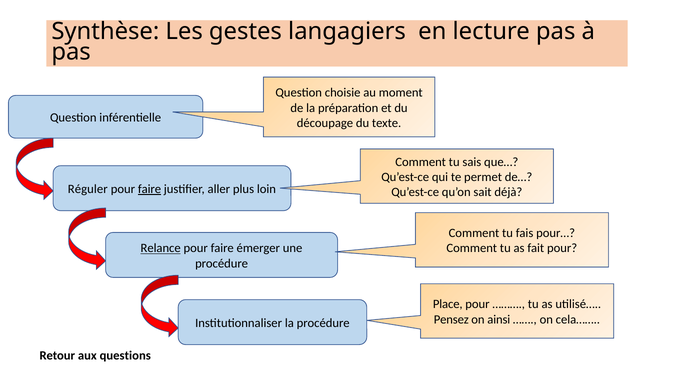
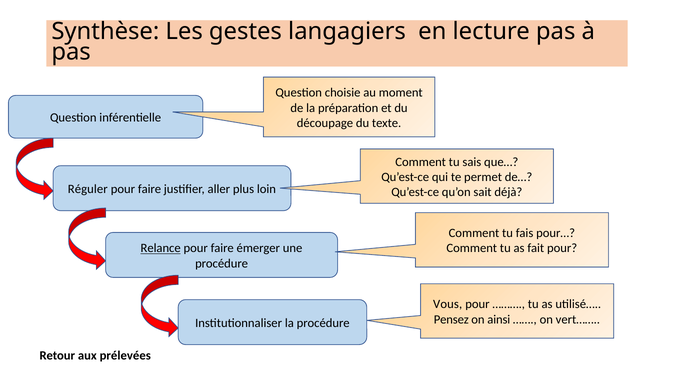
faire at (149, 189) underline: present -> none
Place: Place -> Vous
cela……: cela…… -> vert……
questions: questions -> prélevées
